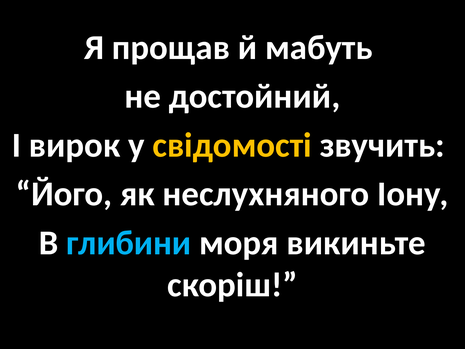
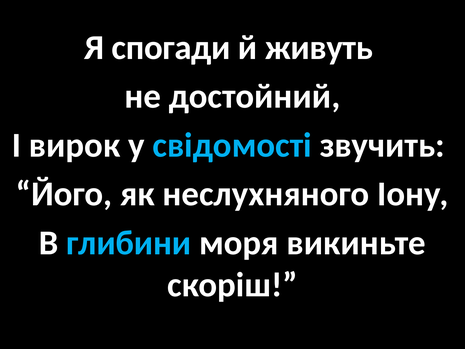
прощав: прощав -> спогади
мабуть: мабуть -> живуть
свідомості colour: yellow -> light blue
